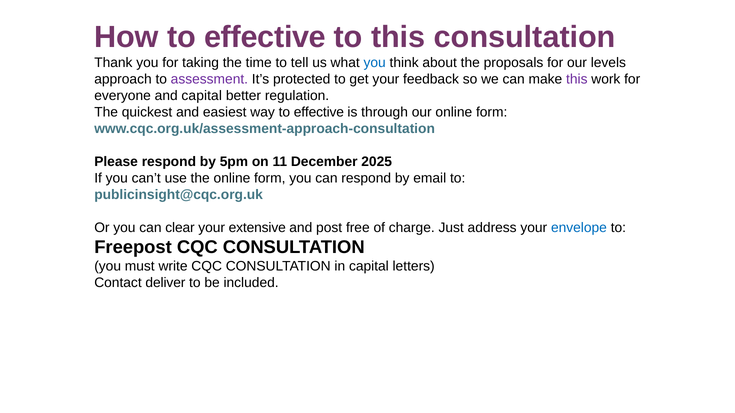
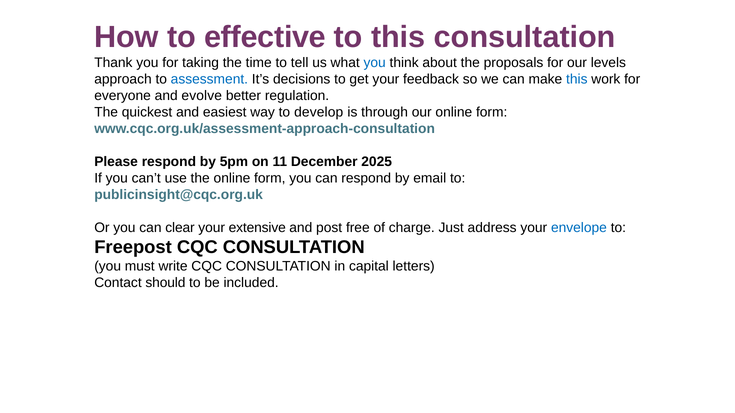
assessment colour: purple -> blue
protected: protected -> decisions
this at (577, 79) colour: purple -> blue
and capital: capital -> evolve
way to effective: effective -> develop
deliver: deliver -> should
